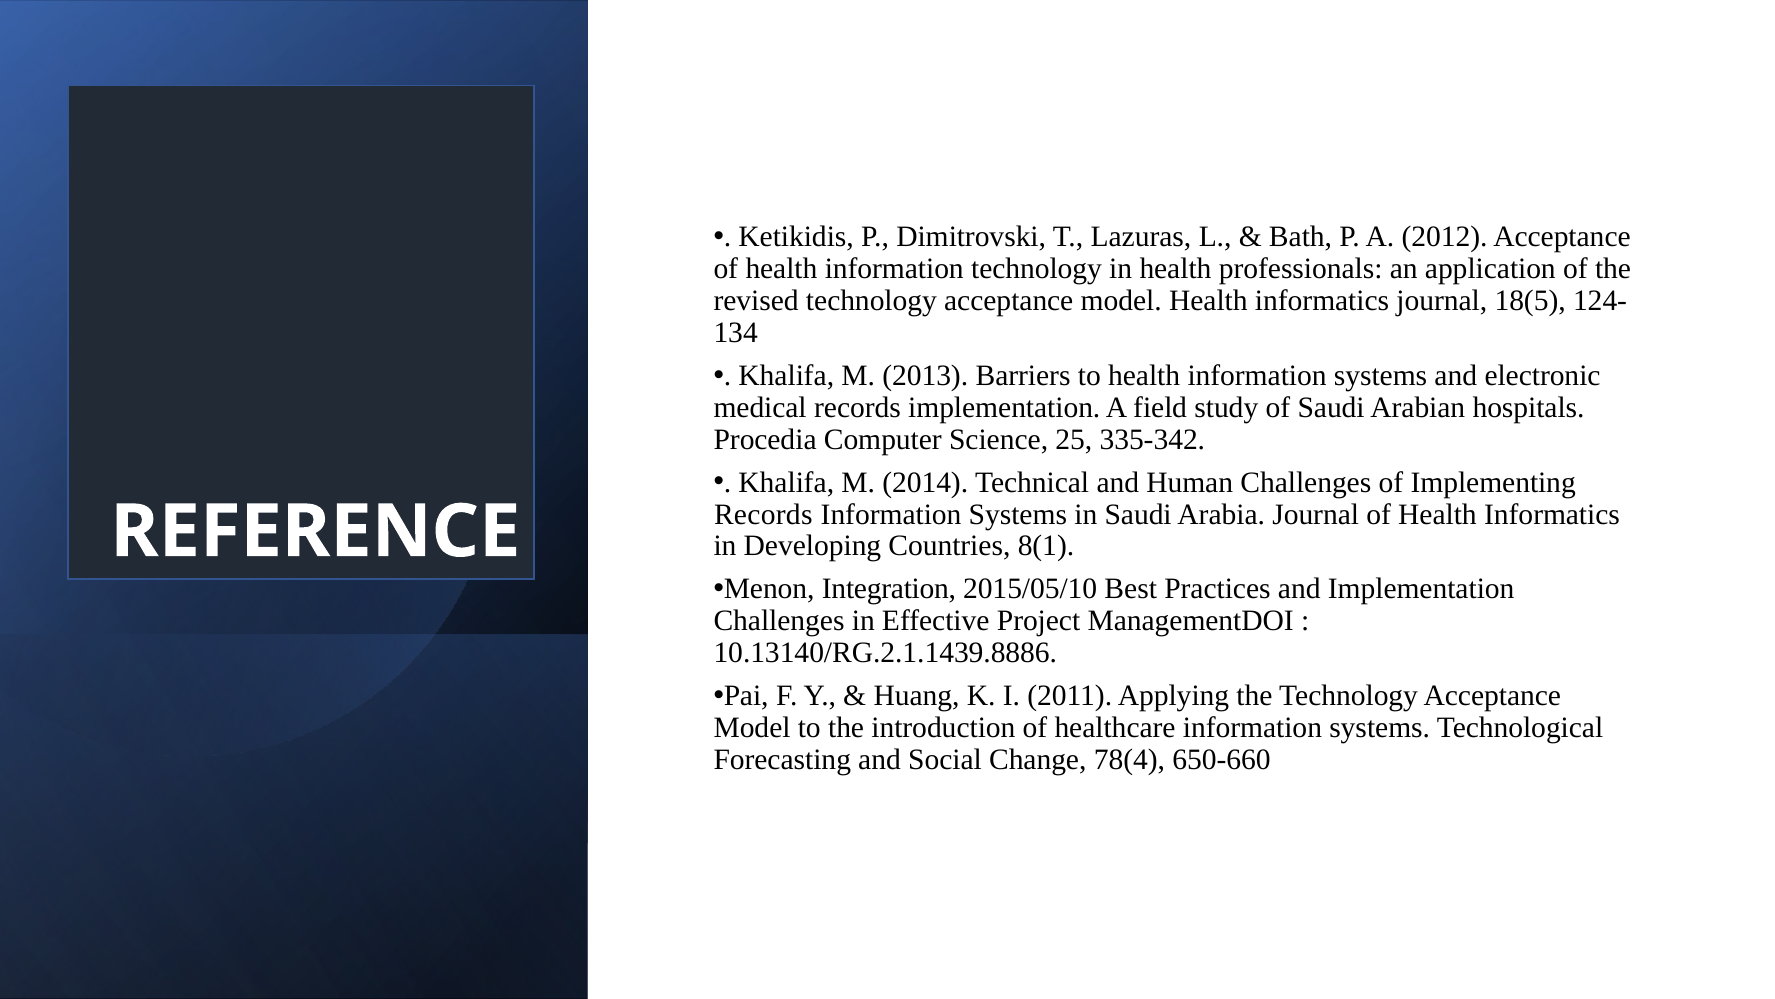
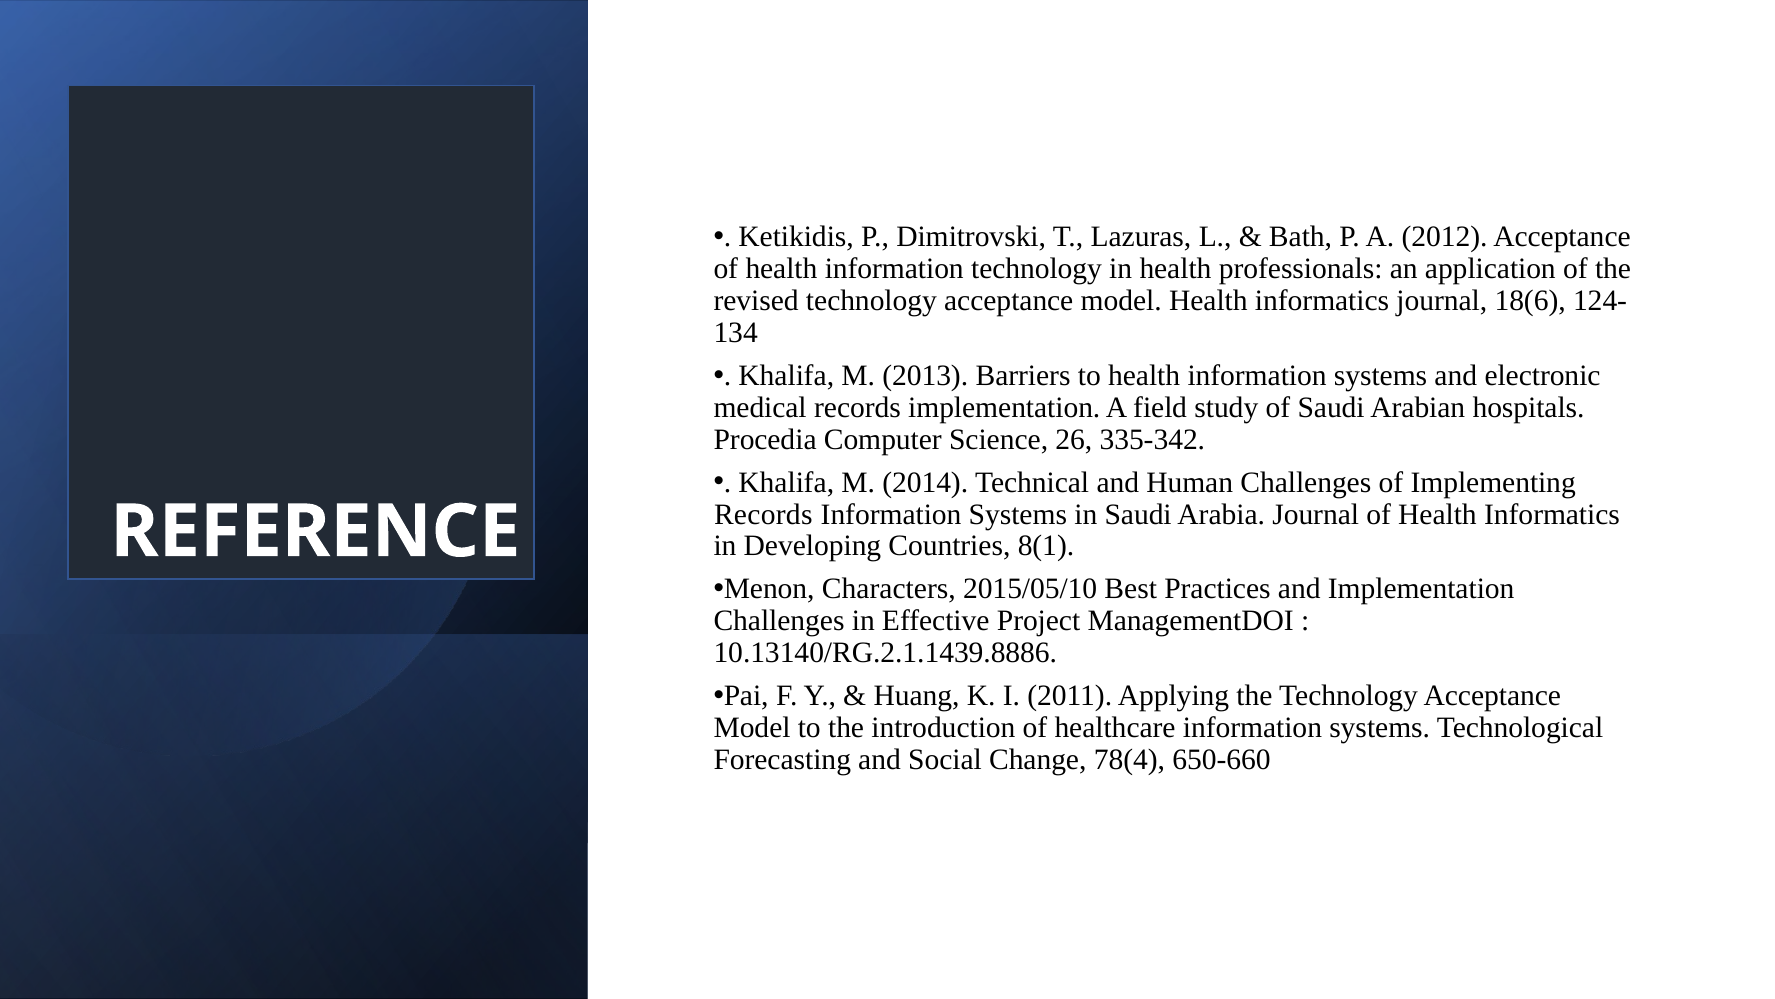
18(5: 18(5 -> 18(6
25: 25 -> 26
Integration: Integration -> Characters
